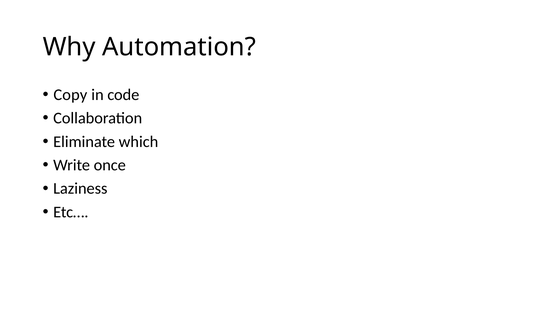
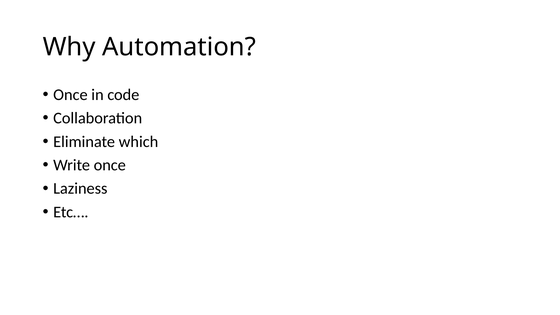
Copy at (70, 95): Copy -> Once
